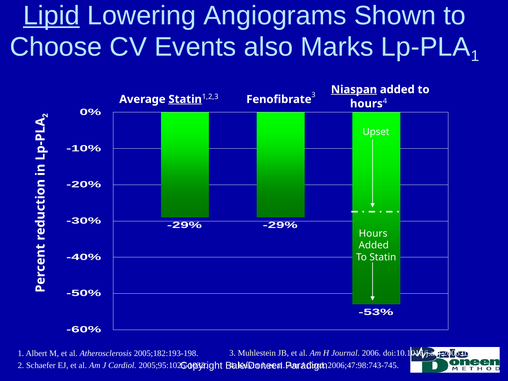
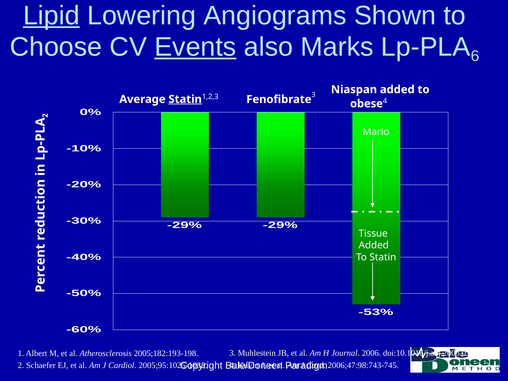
Events underline: none -> present
1 at (475, 56): 1 -> 6
Niaspan underline: present -> none
hours at (366, 104): hours -> obese
Upset: Upset -> Mario
Hours at (373, 233): Hours -> Tissue
